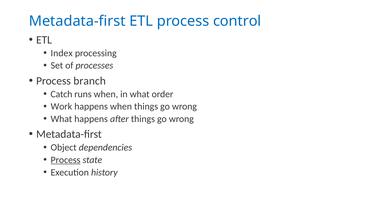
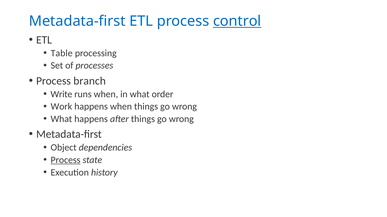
control underline: none -> present
Index: Index -> Table
Catch: Catch -> Write
